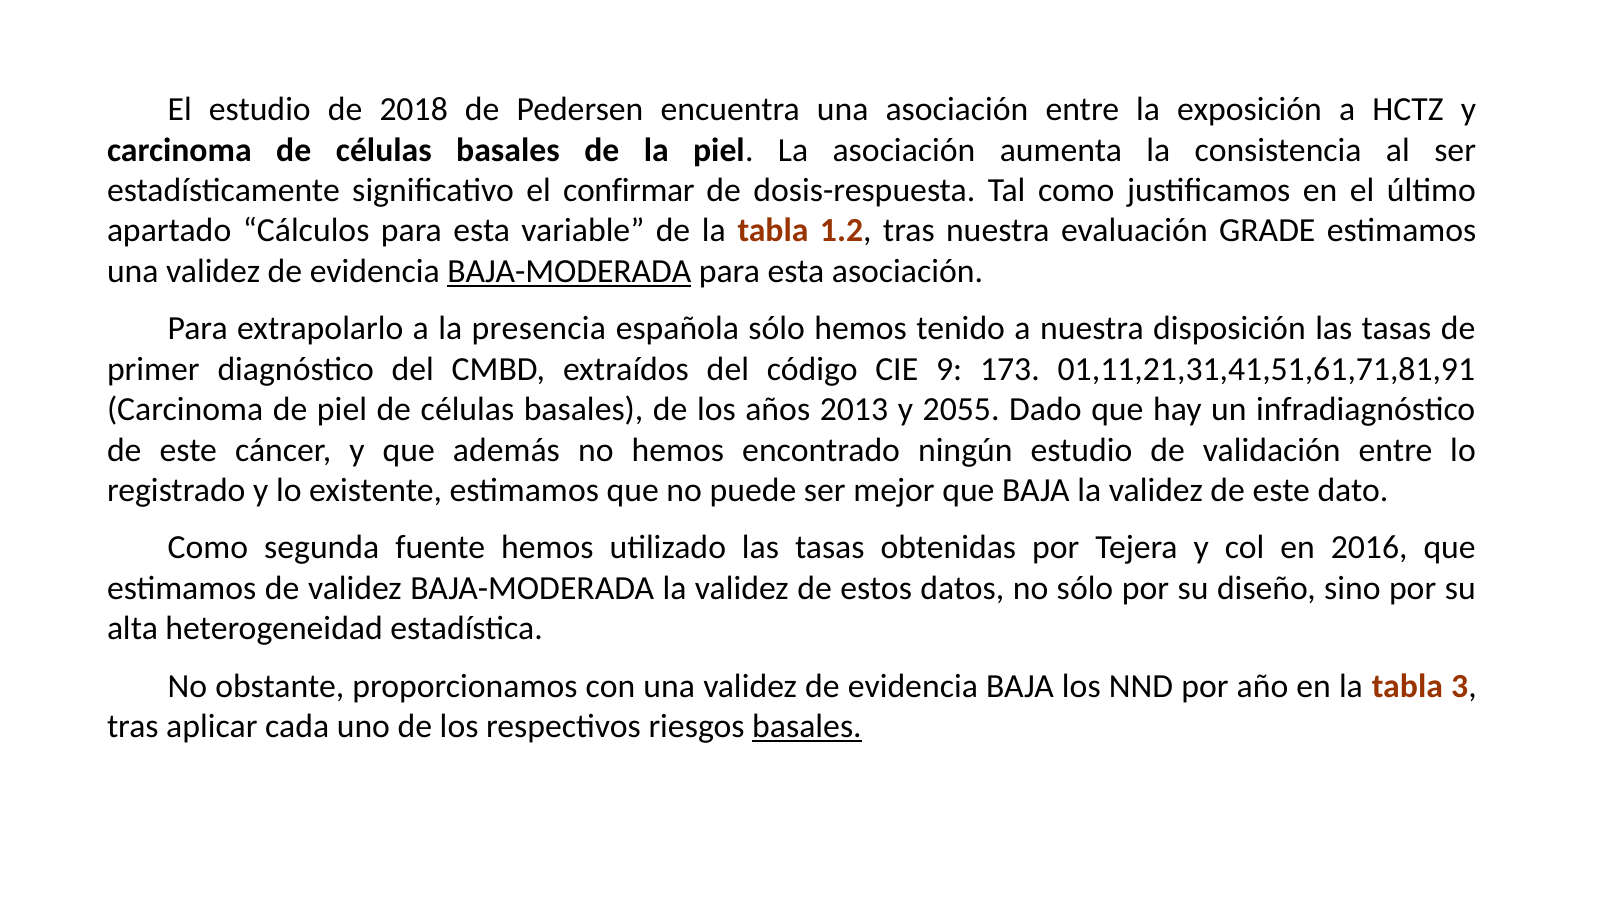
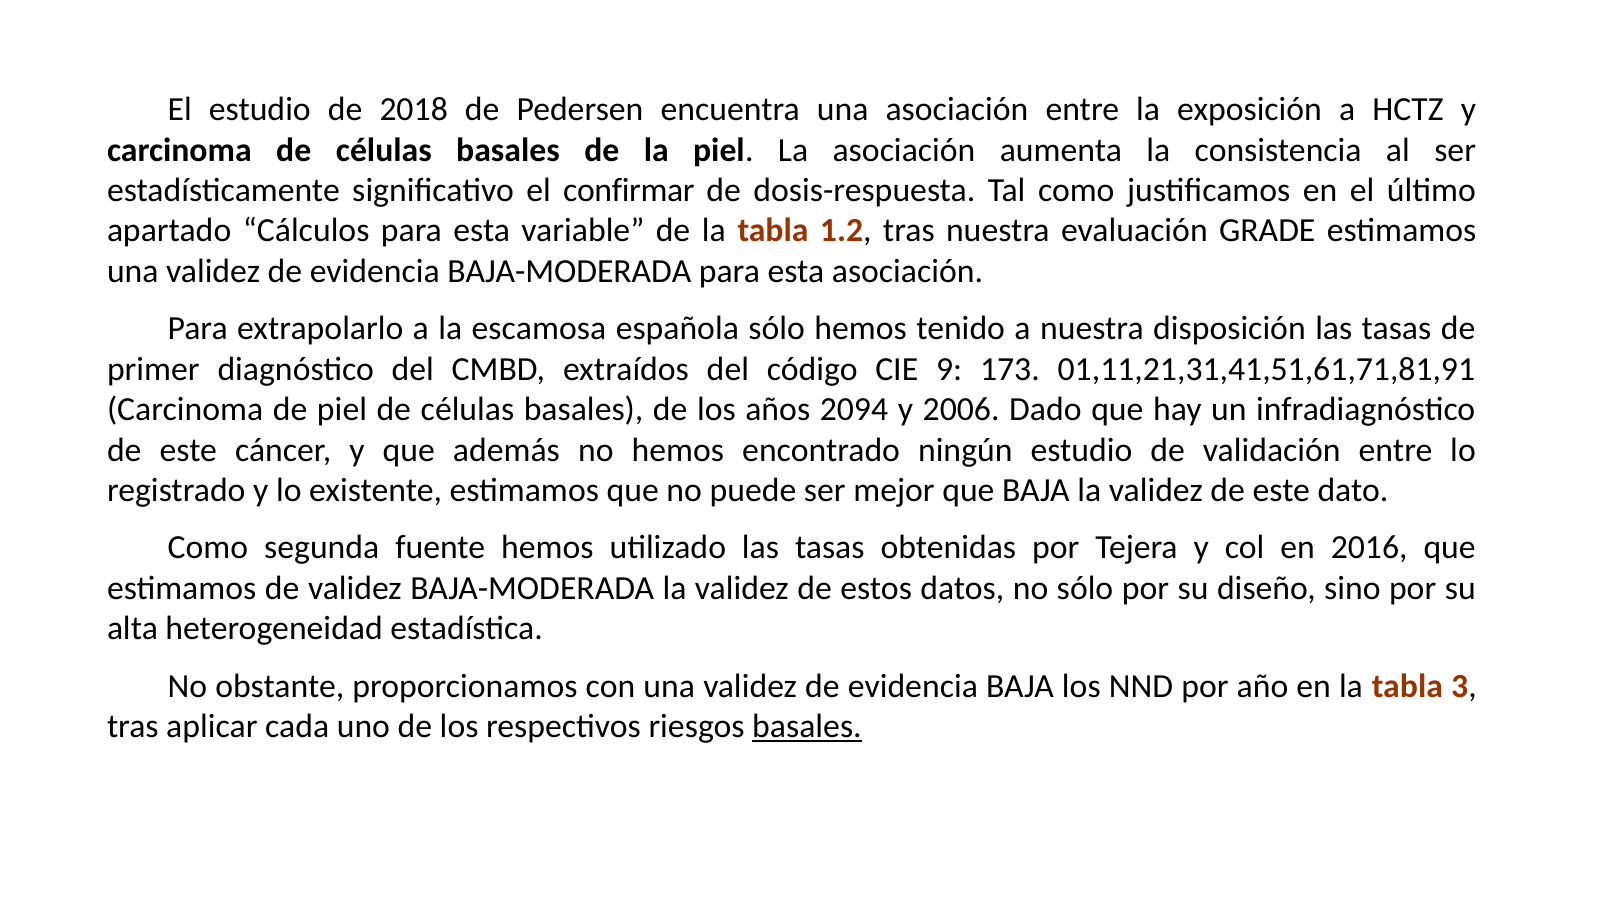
BAJA-MODERADA at (569, 271) underline: present -> none
presencia: presencia -> escamosa
2013: 2013 -> 2094
2055: 2055 -> 2006
